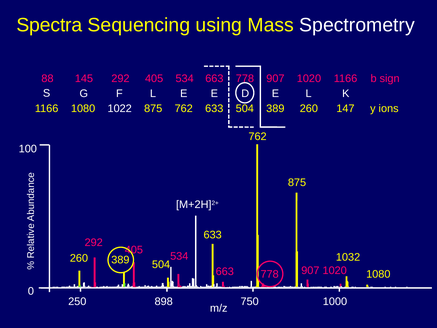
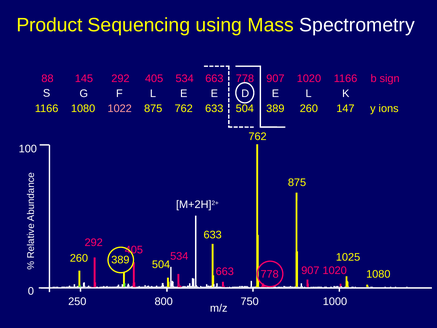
Spectra: Spectra -> Product
1022 colour: white -> pink
1032: 1032 -> 1025
898: 898 -> 800
